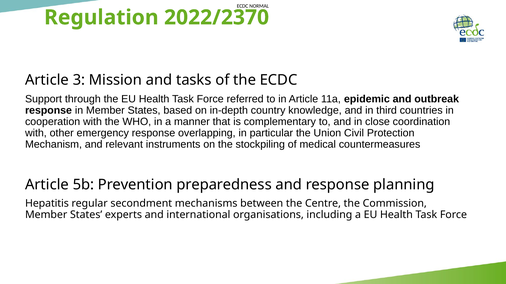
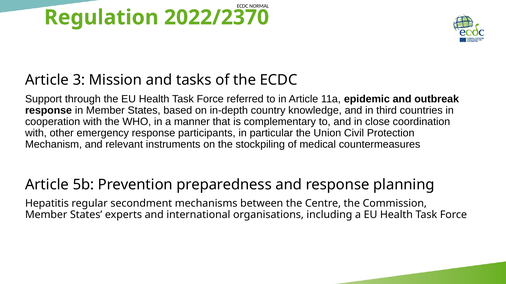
overlapping: overlapping -> participants
